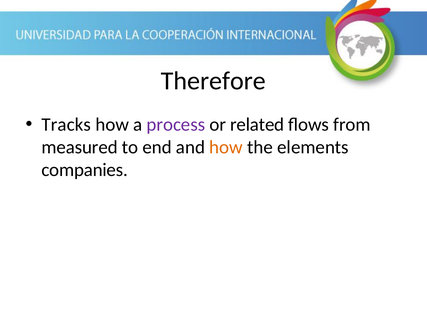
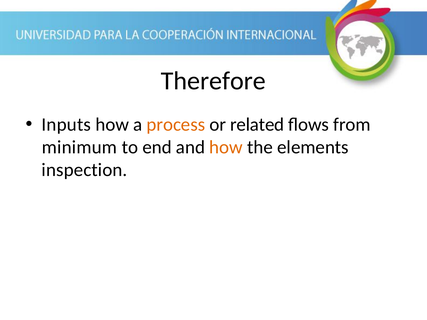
Tracks: Tracks -> Inputs
process colour: purple -> orange
measured: measured -> minimum
companies: companies -> inspection
